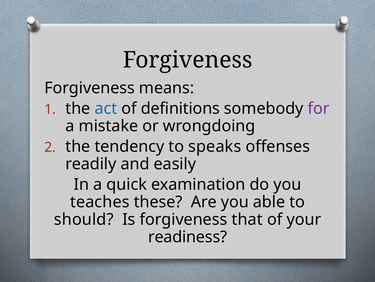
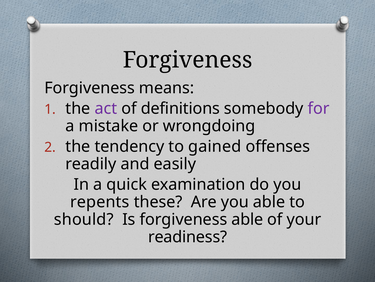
act colour: blue -> purple
speaks: speaks -> gained
teaches: teaches -> repents
forgiveness that: that -> able
